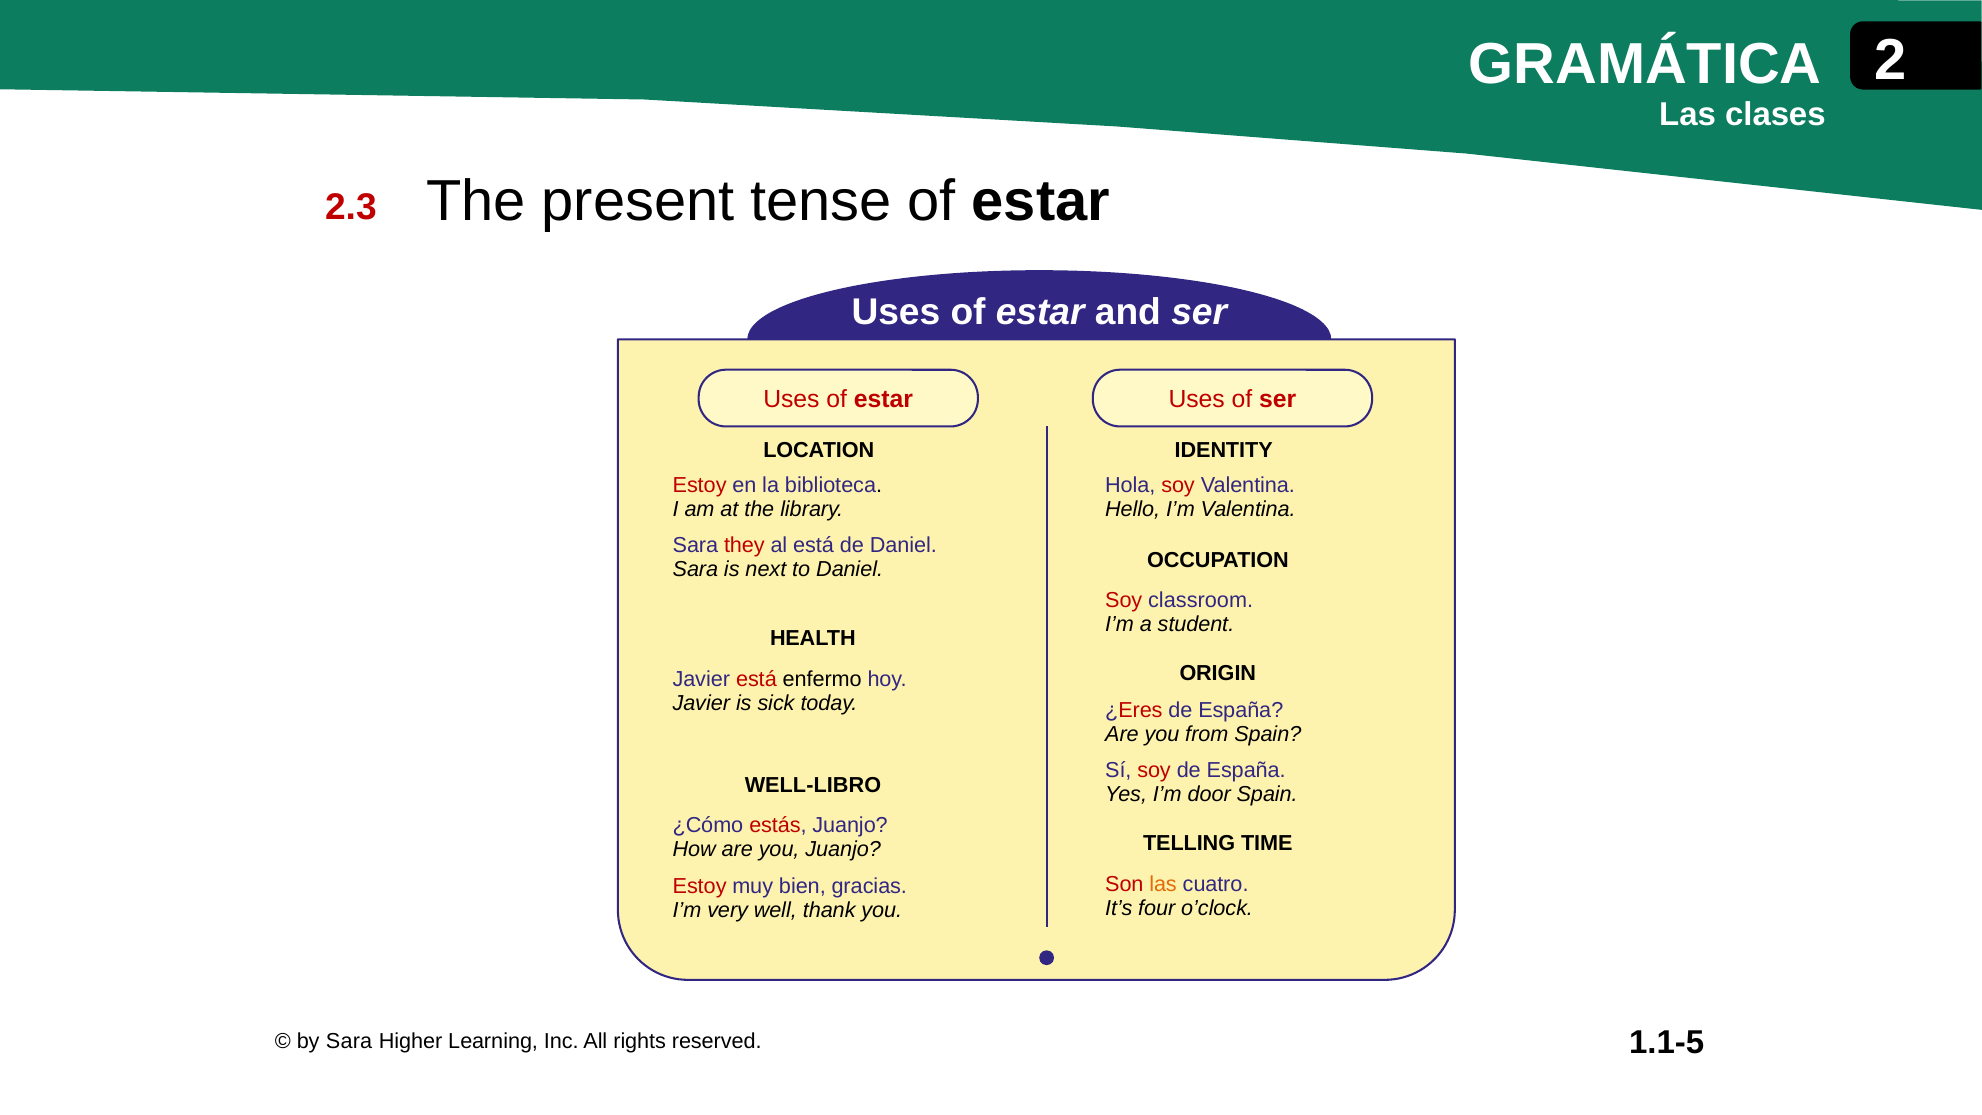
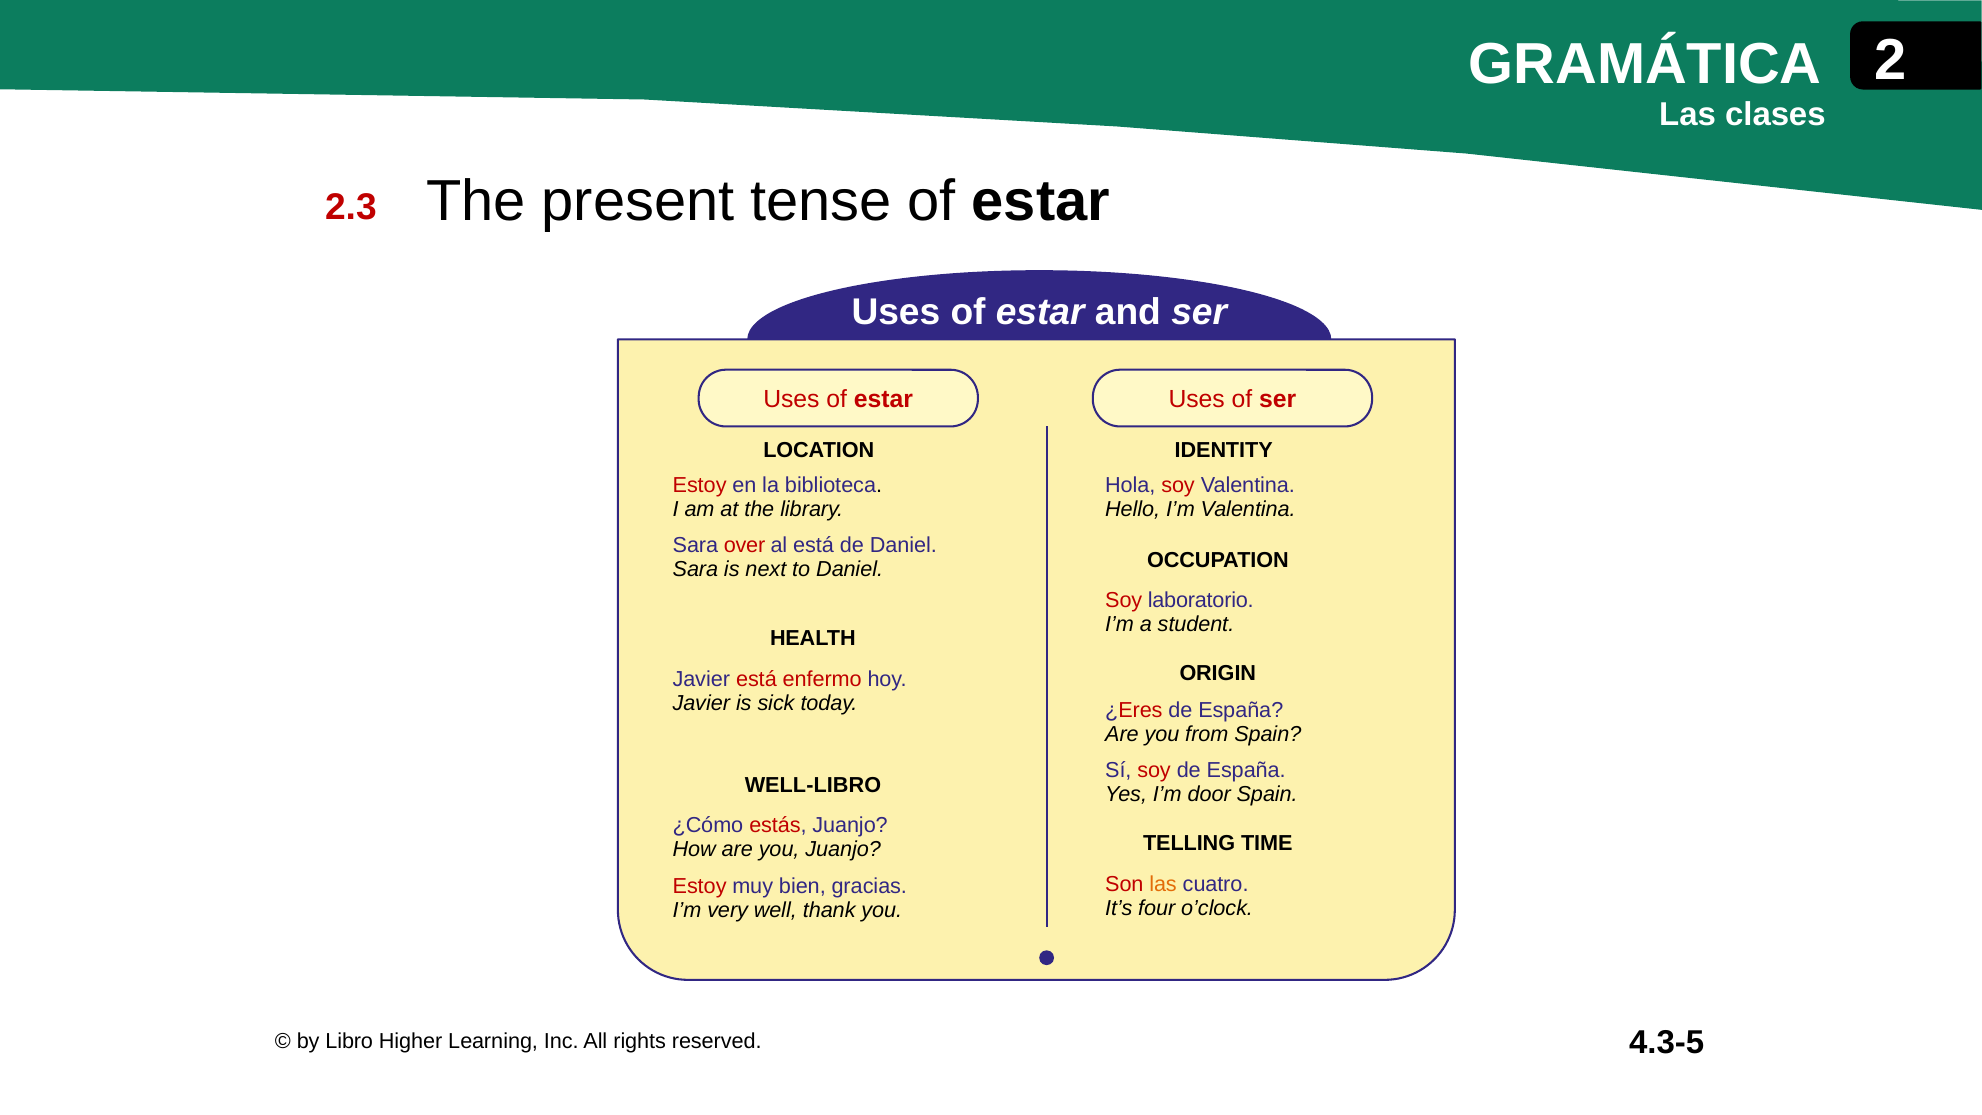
they: they -> over
classroom: classroom -> laboratorio
enfermo colour: black -> red
by Sara: Sara -> Libro
1.1-5: 1.1-5 -> 4.3-5
